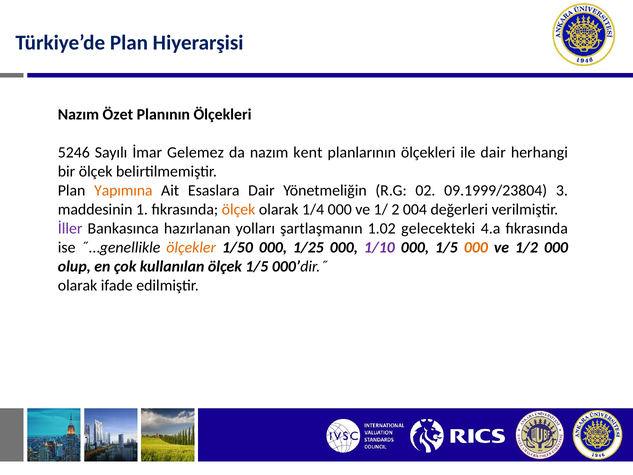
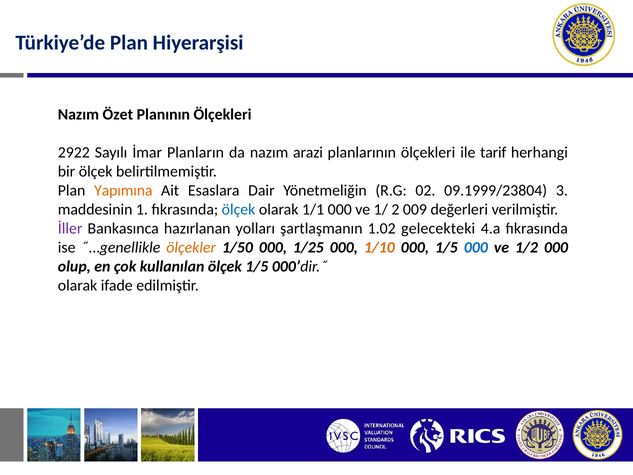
5246: 5246 -> 2922
Gelemez: Gelemez -> Planların
kent: kent -> arazi
ile dair: dair -> tarif
ölçek at (239, 210) colour: orange -> blue
1/4: 1/4 -> 1/1
004: 004 -> 009
1/10 colour: purple -> orange
000 at (476, 248) colour: orange -> blue
